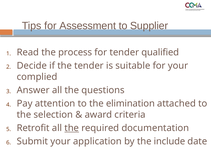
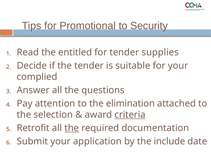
Assessment: Assessment -> Promotional
Supplier: Supplier -> Security
process: process -> entitled
qualified: qualified -> supplies
criteria underline: none -> present
